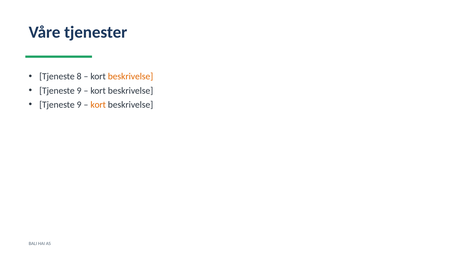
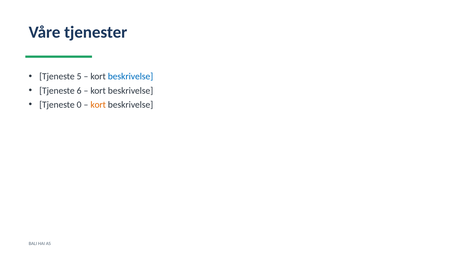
8: 8 -> 5
beskrivelse at (131, 76) colour: orange -> blue
9 at (79, 90): 9 -> 6
9 at (79, 105): 9 -> 0
